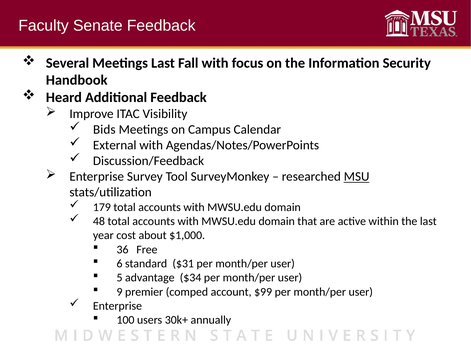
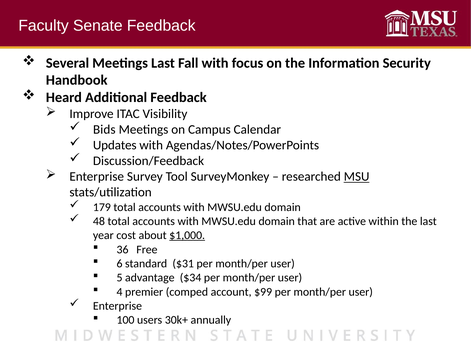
External: External -> Updates
$1,000 underline: none -> present
9: 9 -> 4
